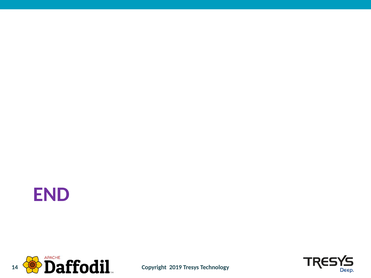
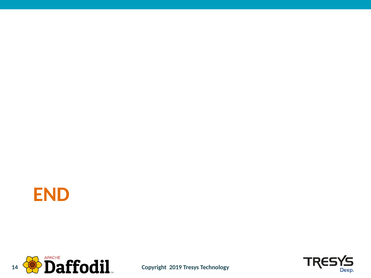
END colour: purple -> orange
